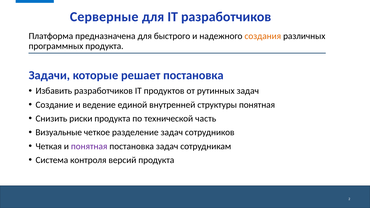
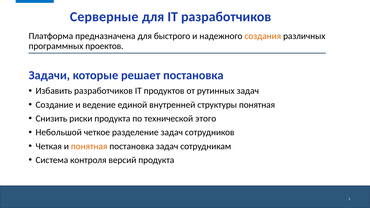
программных продукта: продукта -> проектов
часть: часть -> этого
Визуальные: Визуальные -> Небольшой
понятная at (89, 146) colour: purple -> orange
